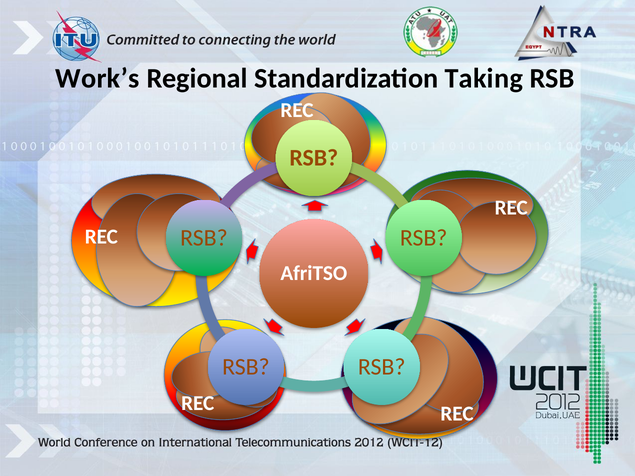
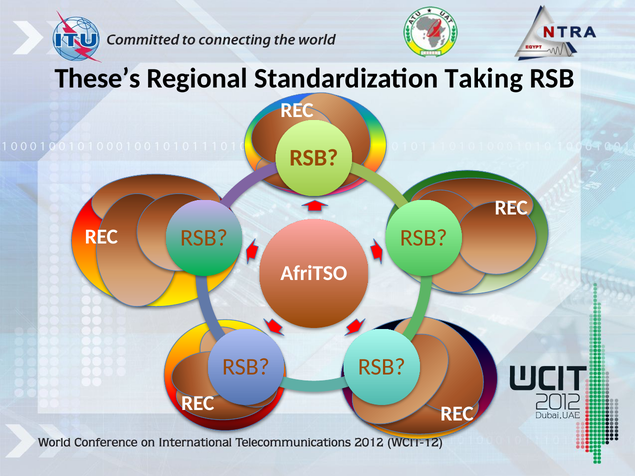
Work’s: Work’s -> These’s
